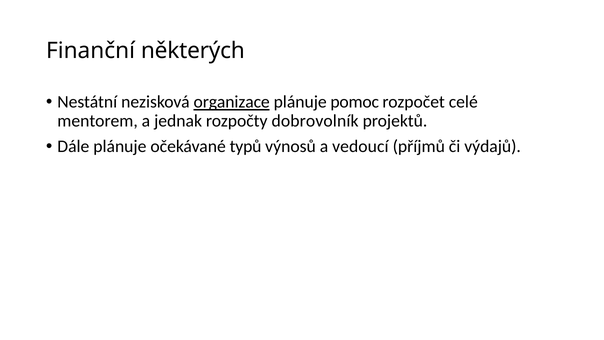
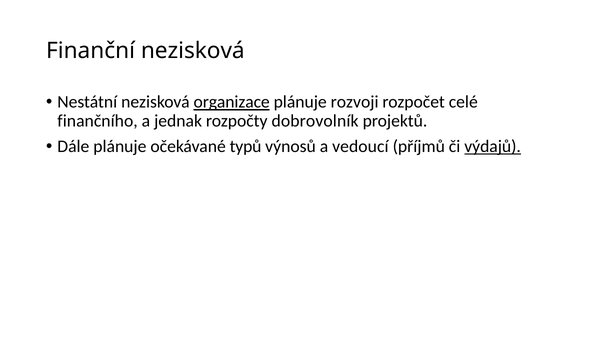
Finanční některých: některých -> nezisková
pomoc: pomoc -> rozvoji
mentorem: mentorem -> finančního
výdajů underline: none -> present
